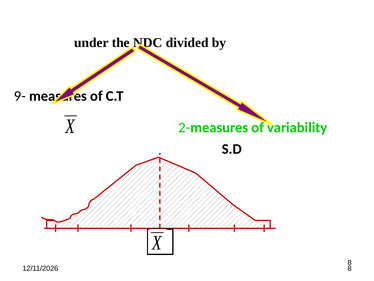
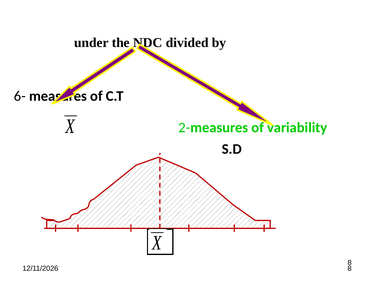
9-: 9- -> 6-
